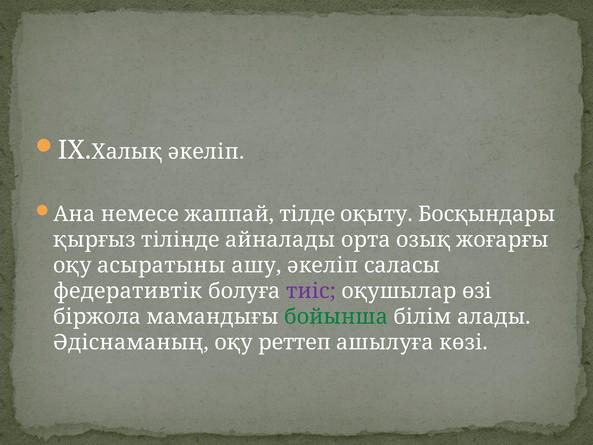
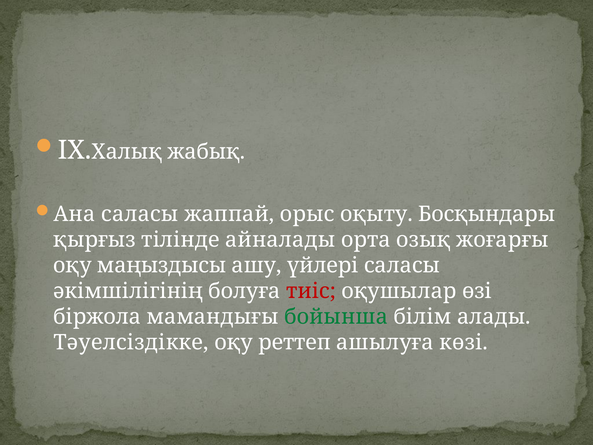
әкеліп at (206, 152): әкеліп -> жабық
Ана немесе: немесе -> саласы
тілде: тілде -> орыс
асыратыны: асыратыны -> маңыздысы
ашу әкеліп: әкеліп -> үйлері
федеративтік: федеративтік -> әкімшілігінің
тиіс colour: purple -> red
Әдіснаманың: Әдіснаманың -> Тәуелсіздікке
